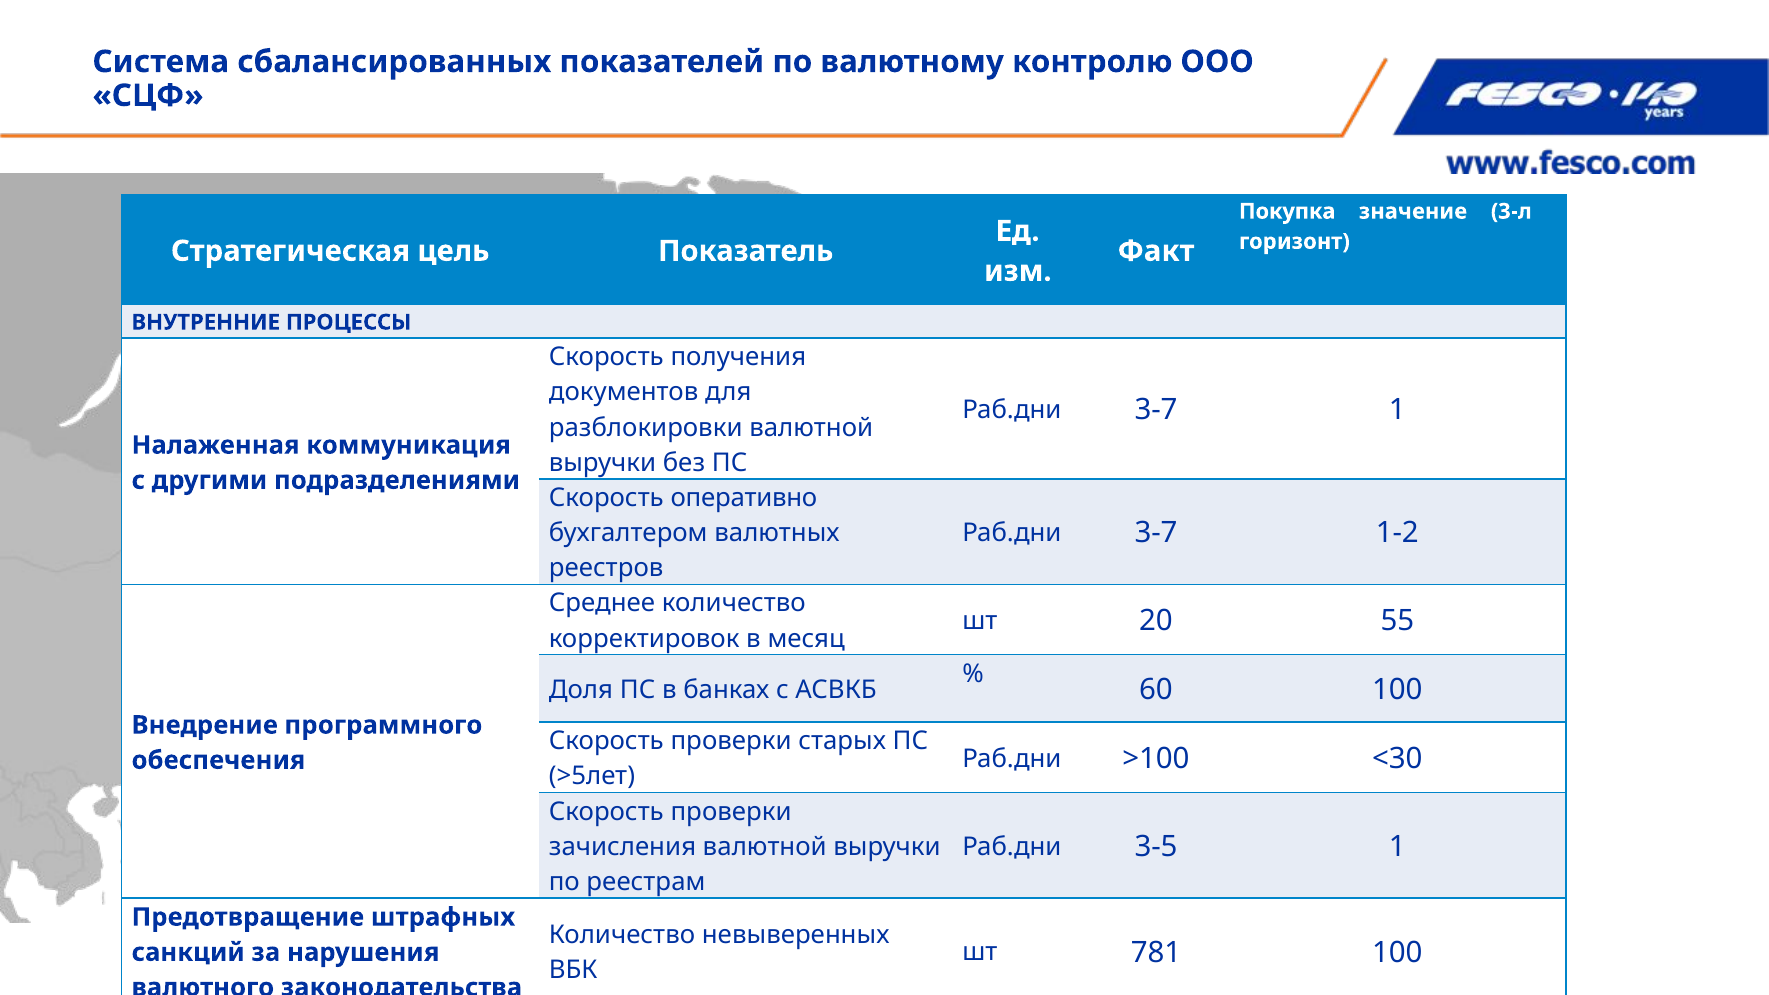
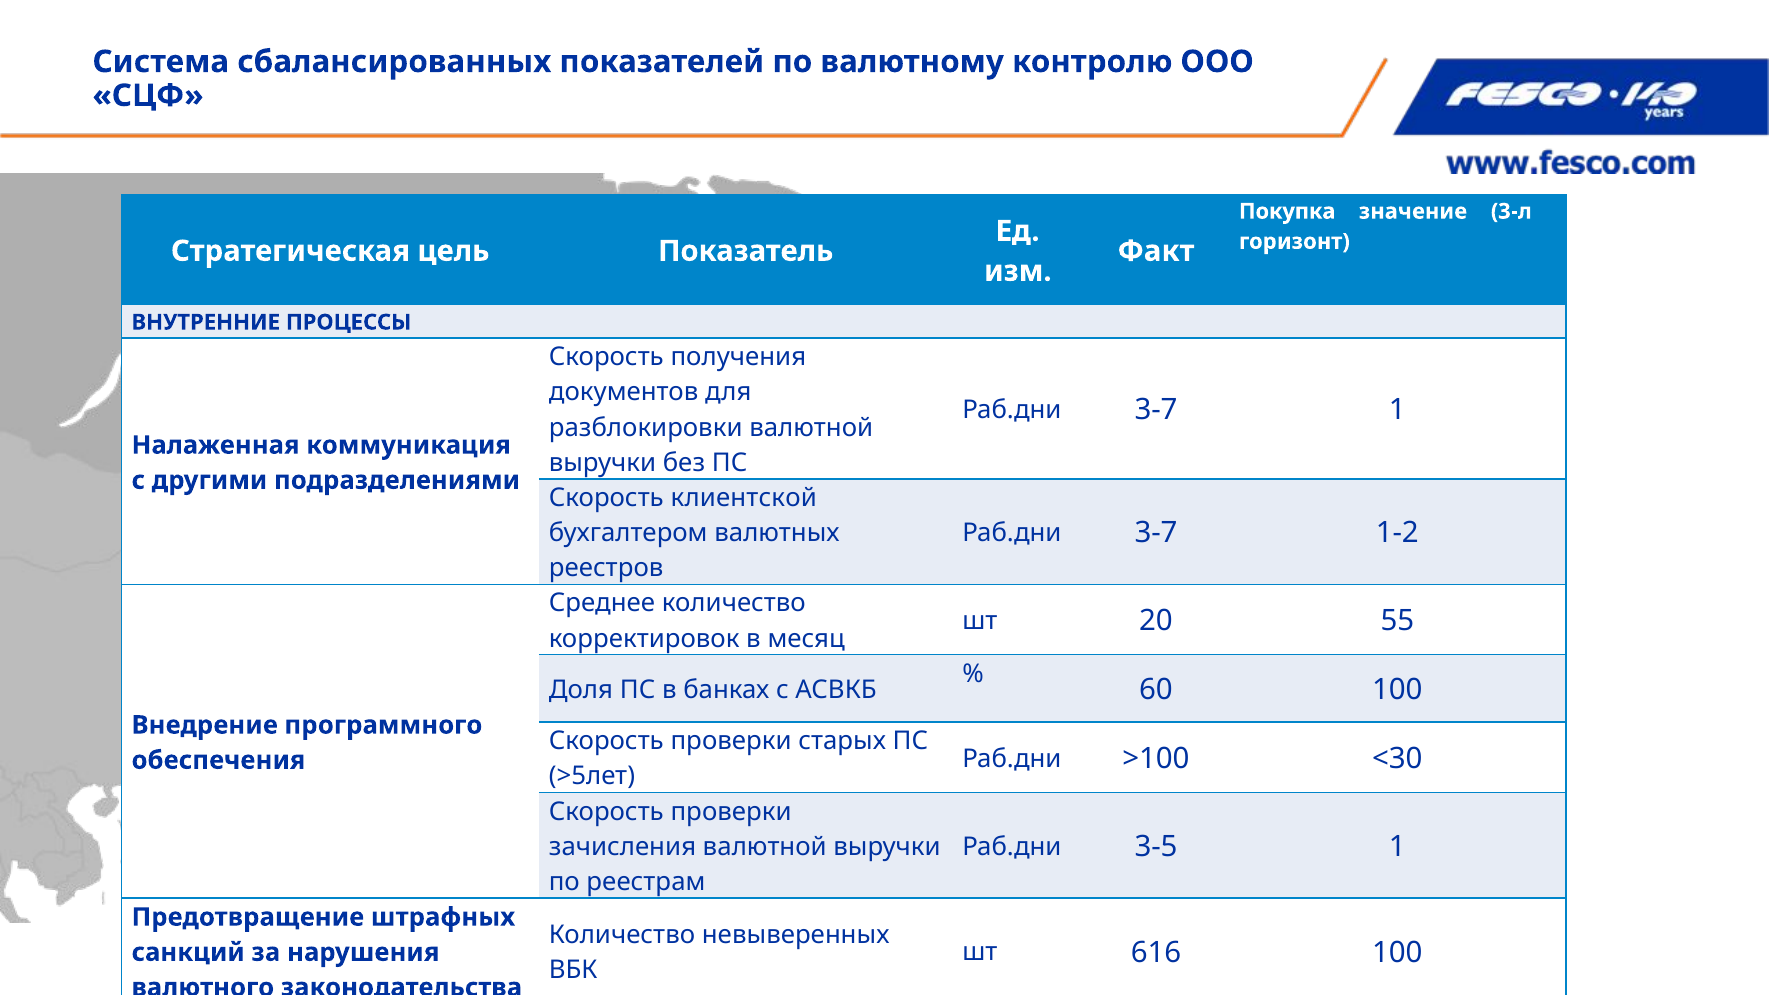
оперативно: оперативно -> клиентской
781: 781 -> 616
